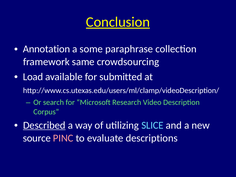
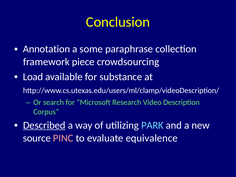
Conclusion underline: present -> none
same: same -> piece
submitted: submitted -> substance
SLICE: SLICE -> PARK
descriptions: descriptions -> equivalence
